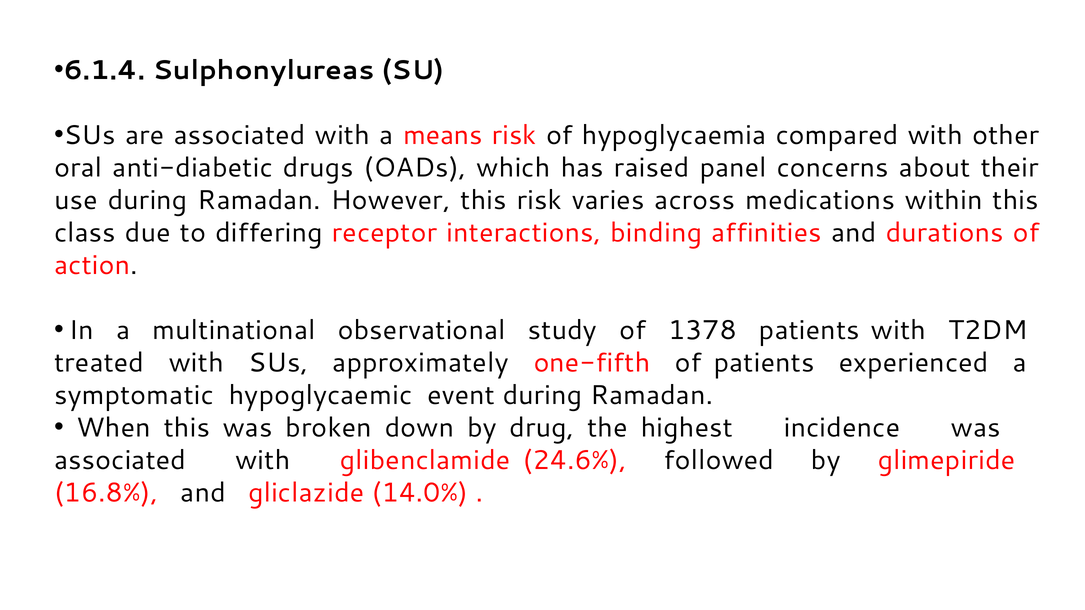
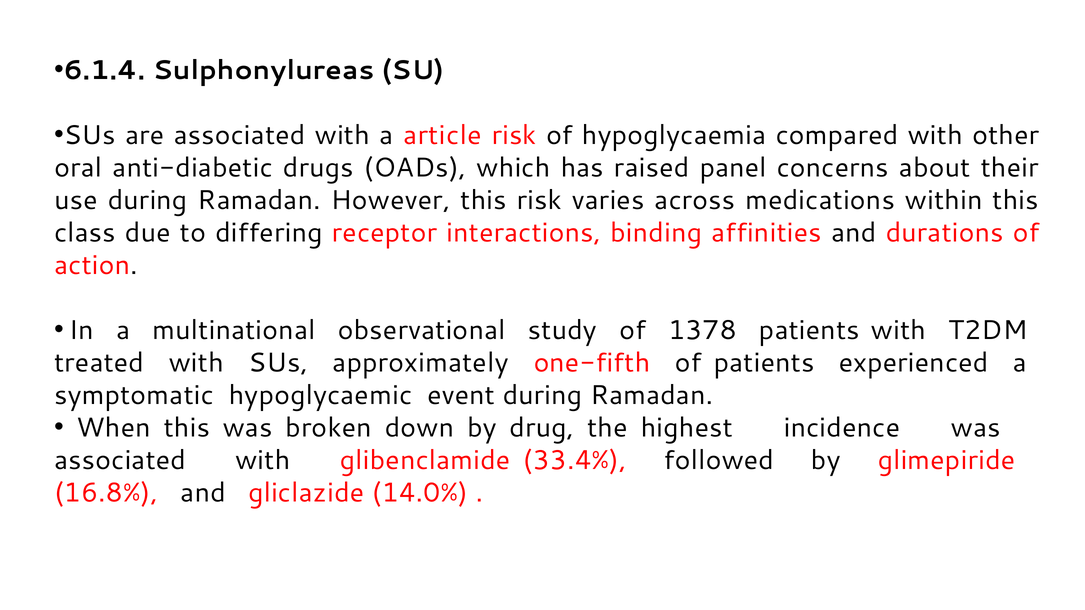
means: means -> article
24.6%: 24.6% -> 33.4%
